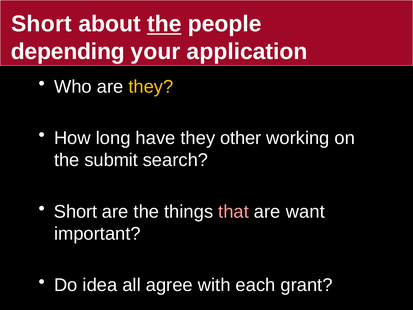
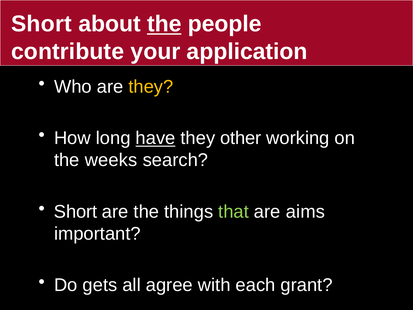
depending: depending -> contribute
have underline: none -> present
submit: submit -> weeks
that colour: pink -> light green
want: want -> aims
idea: idea -> gets
